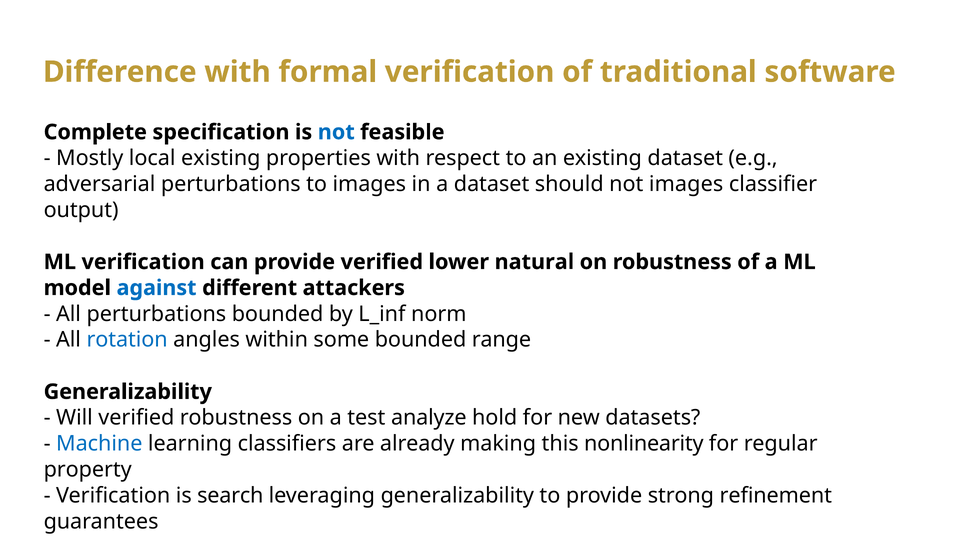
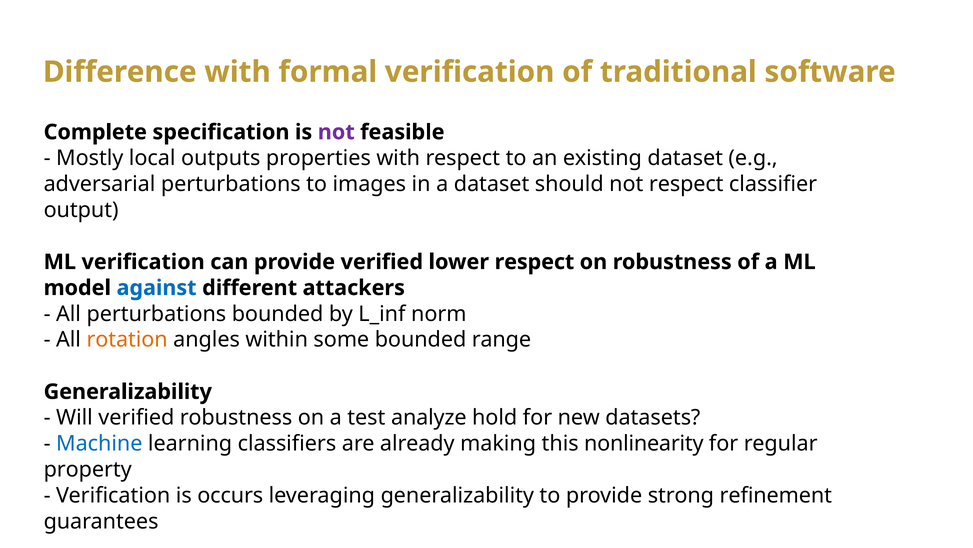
not at (336, 132) colour: blue -> purple
local existing: existing -> outputs
not images: images -> respect
lower natural: natural -> respect
rotation colour: blue -> orange
search: search -> occurs
